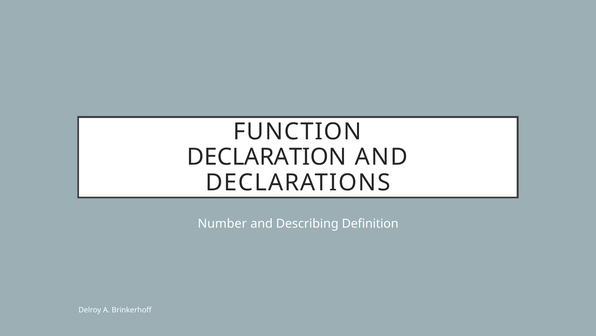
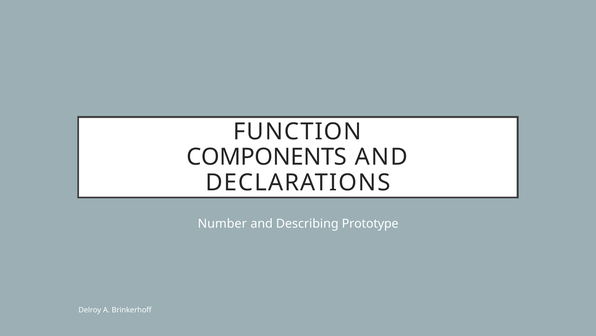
DECLARATION: DECLARATION -> COMPONENTS
Definition: Definition -> Prototype
